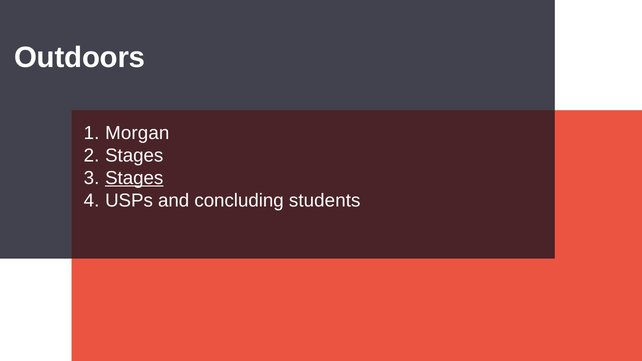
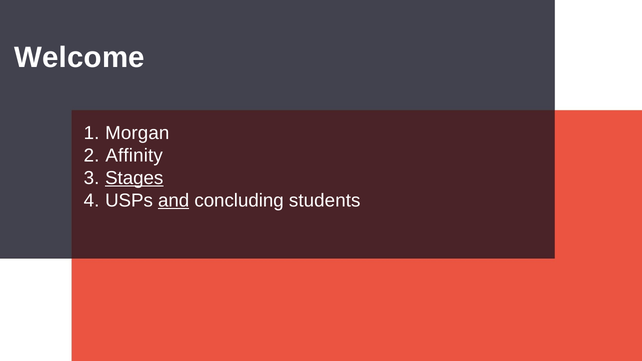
Outdoors: Outdoors -> Welcome
Stages at (134, 156): Stages -> Affinity
and underline: none -> present
